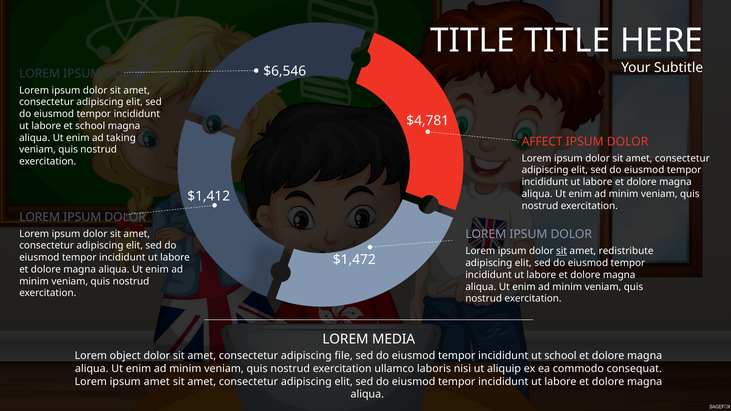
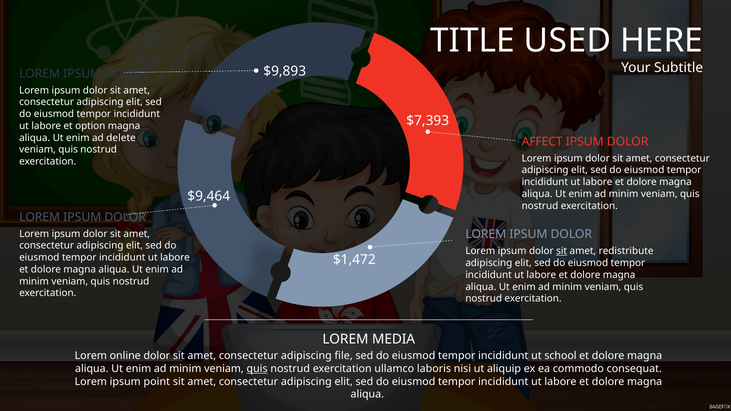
TITLE TITLE: TITLE -> USED
$6,546: $6,546 -> $9,893
$4,781: $4,781 -> $7,393
et school: school -> option
taking: taking -> delete
$1,412: $1,412 -> $9,464
object: object -> online
quis at (257, 369) underline: none -> present
ipsum amet: amet -> point
